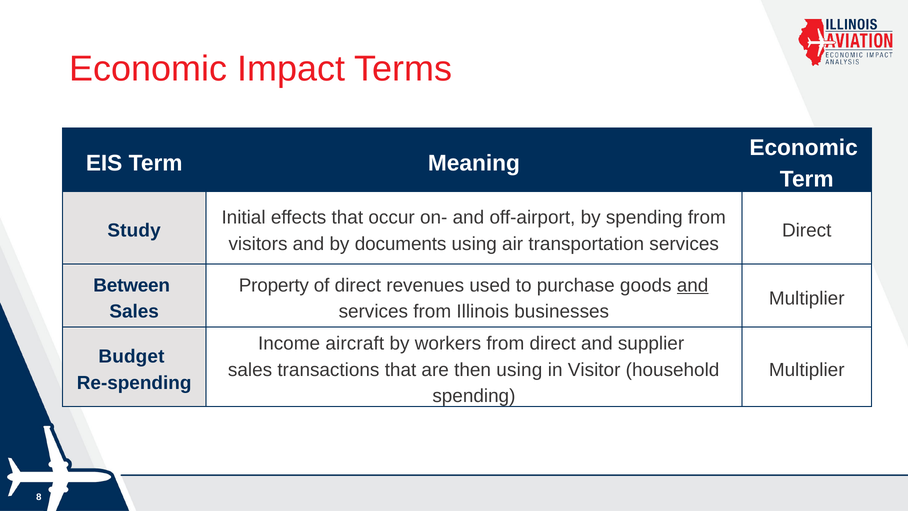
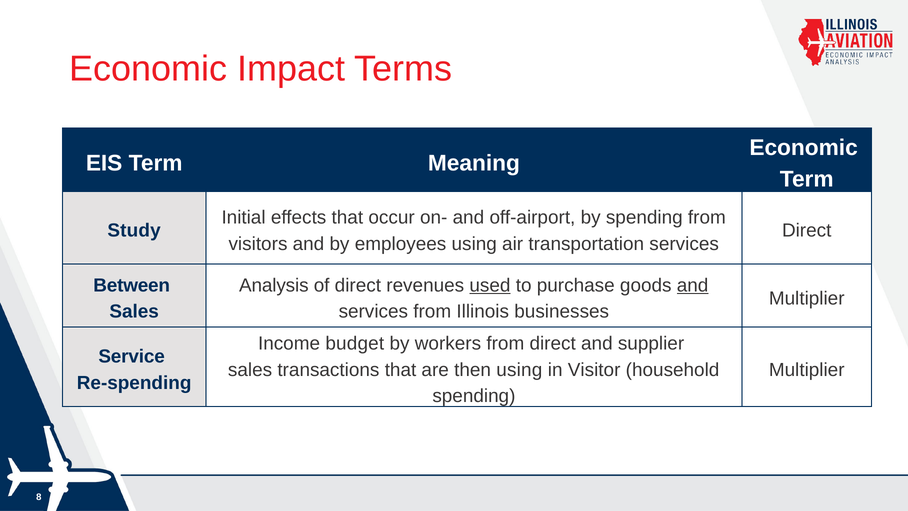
documents: documents -> employees
Property: Property -> Analysis
used underline: none -> present
aircraft: aircraft -> budget
Budget: Budget -> Service
